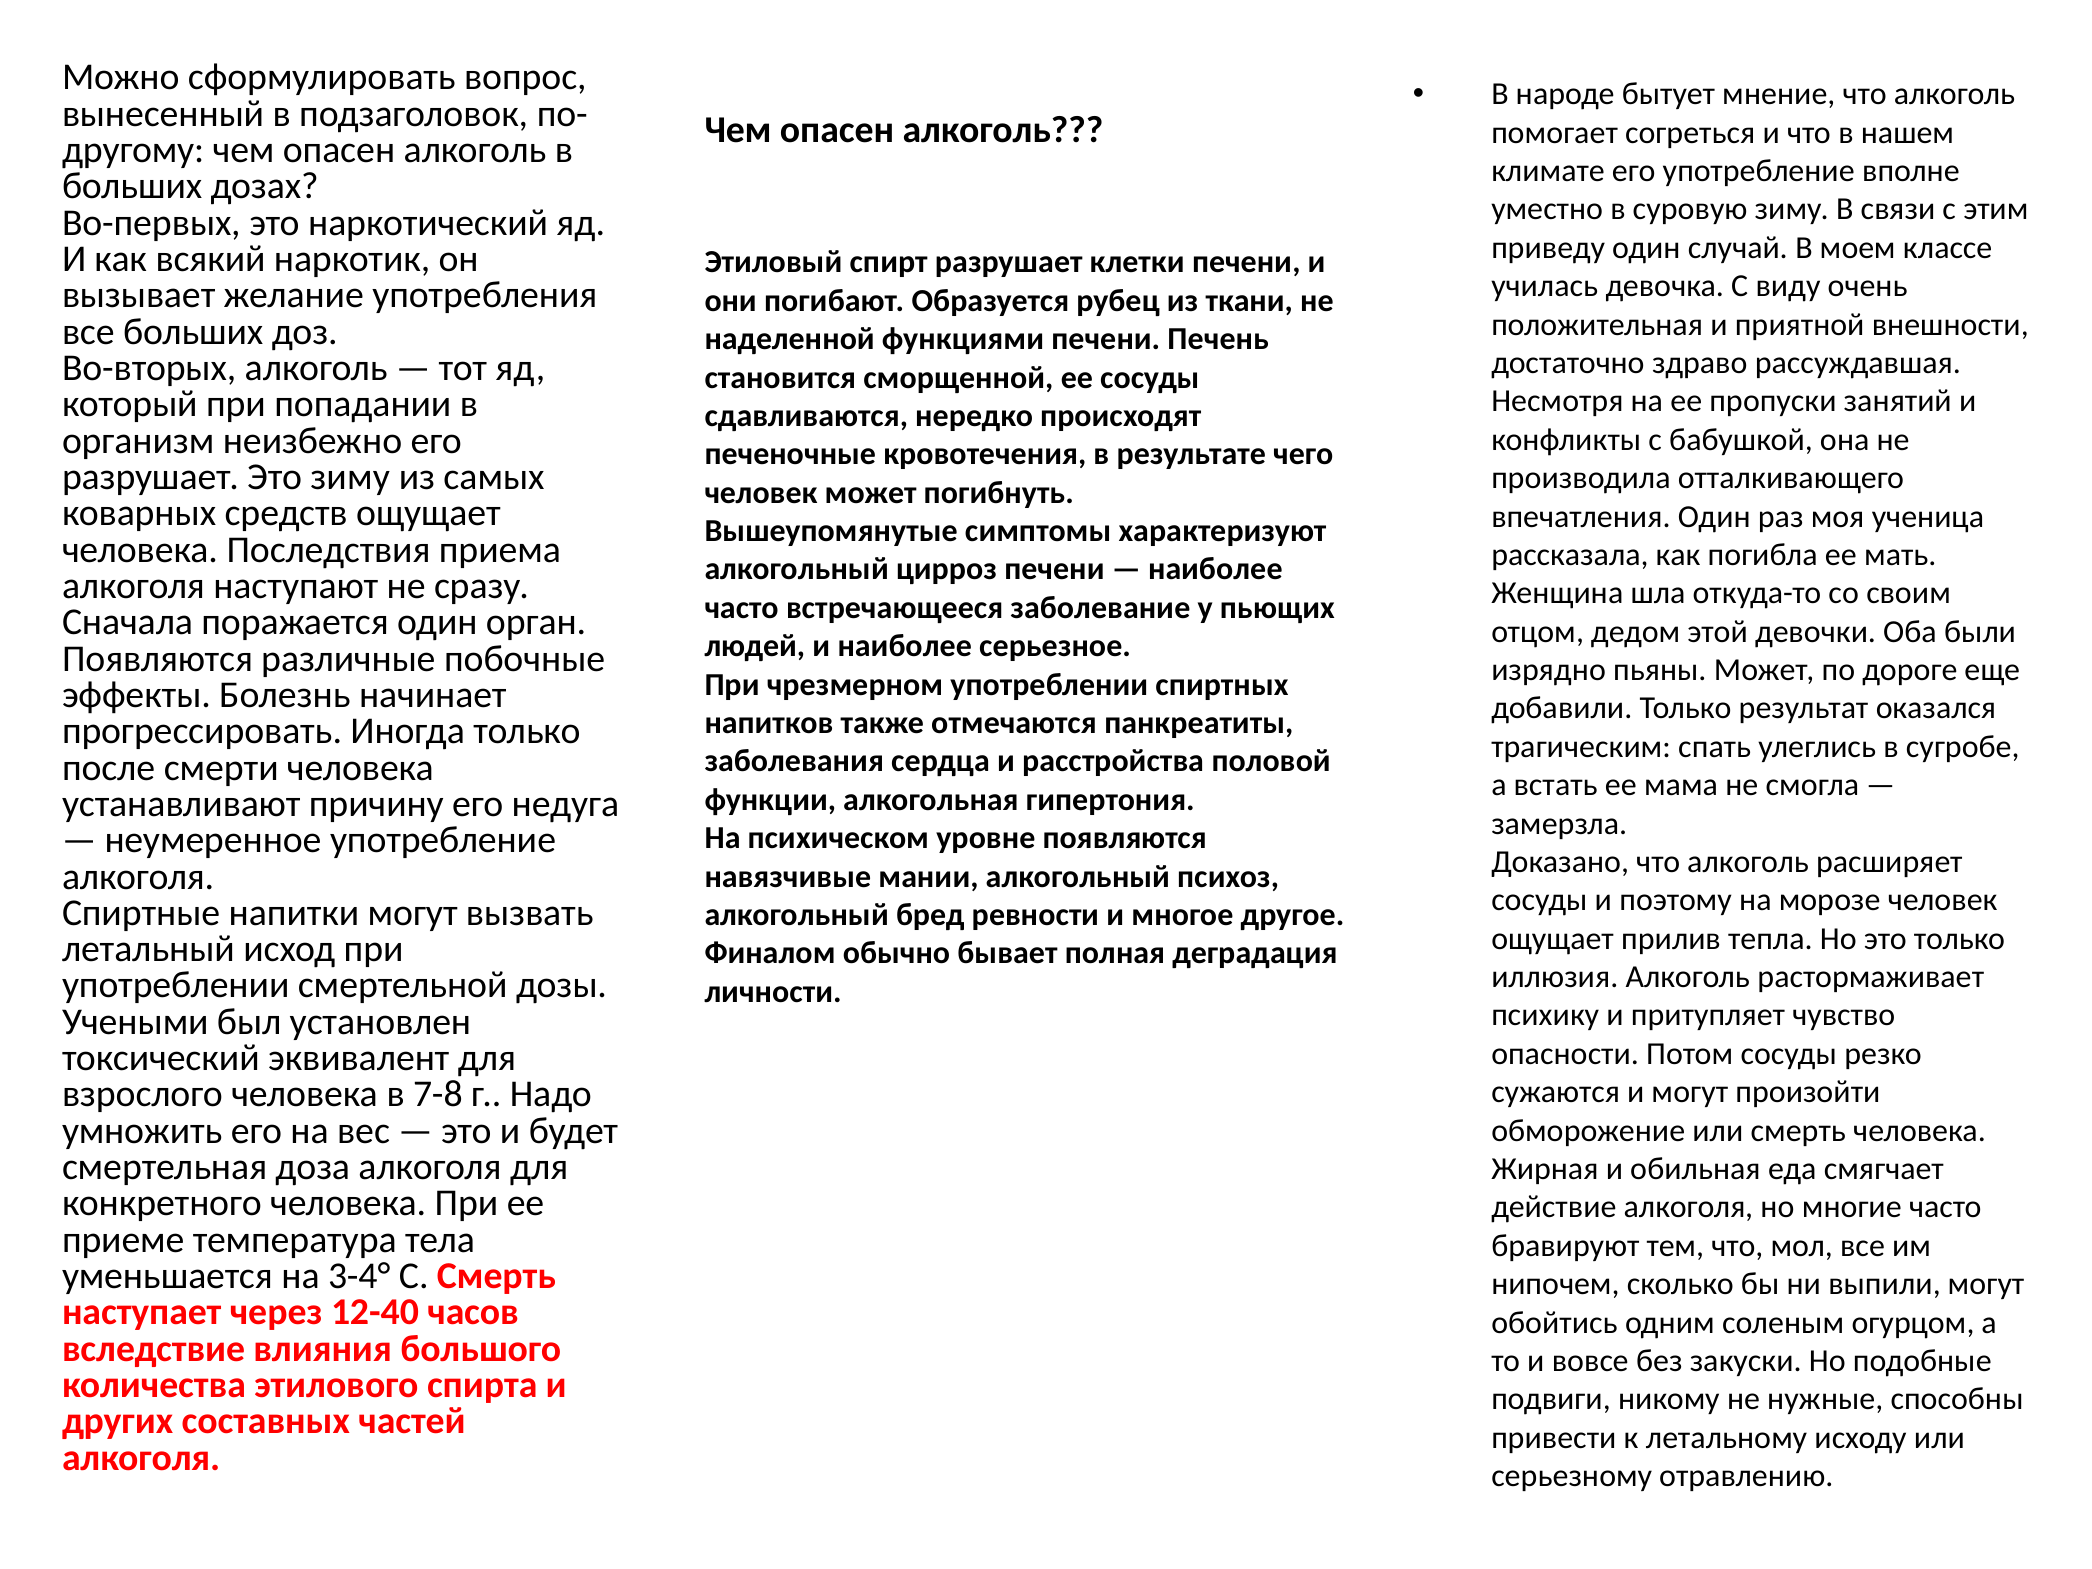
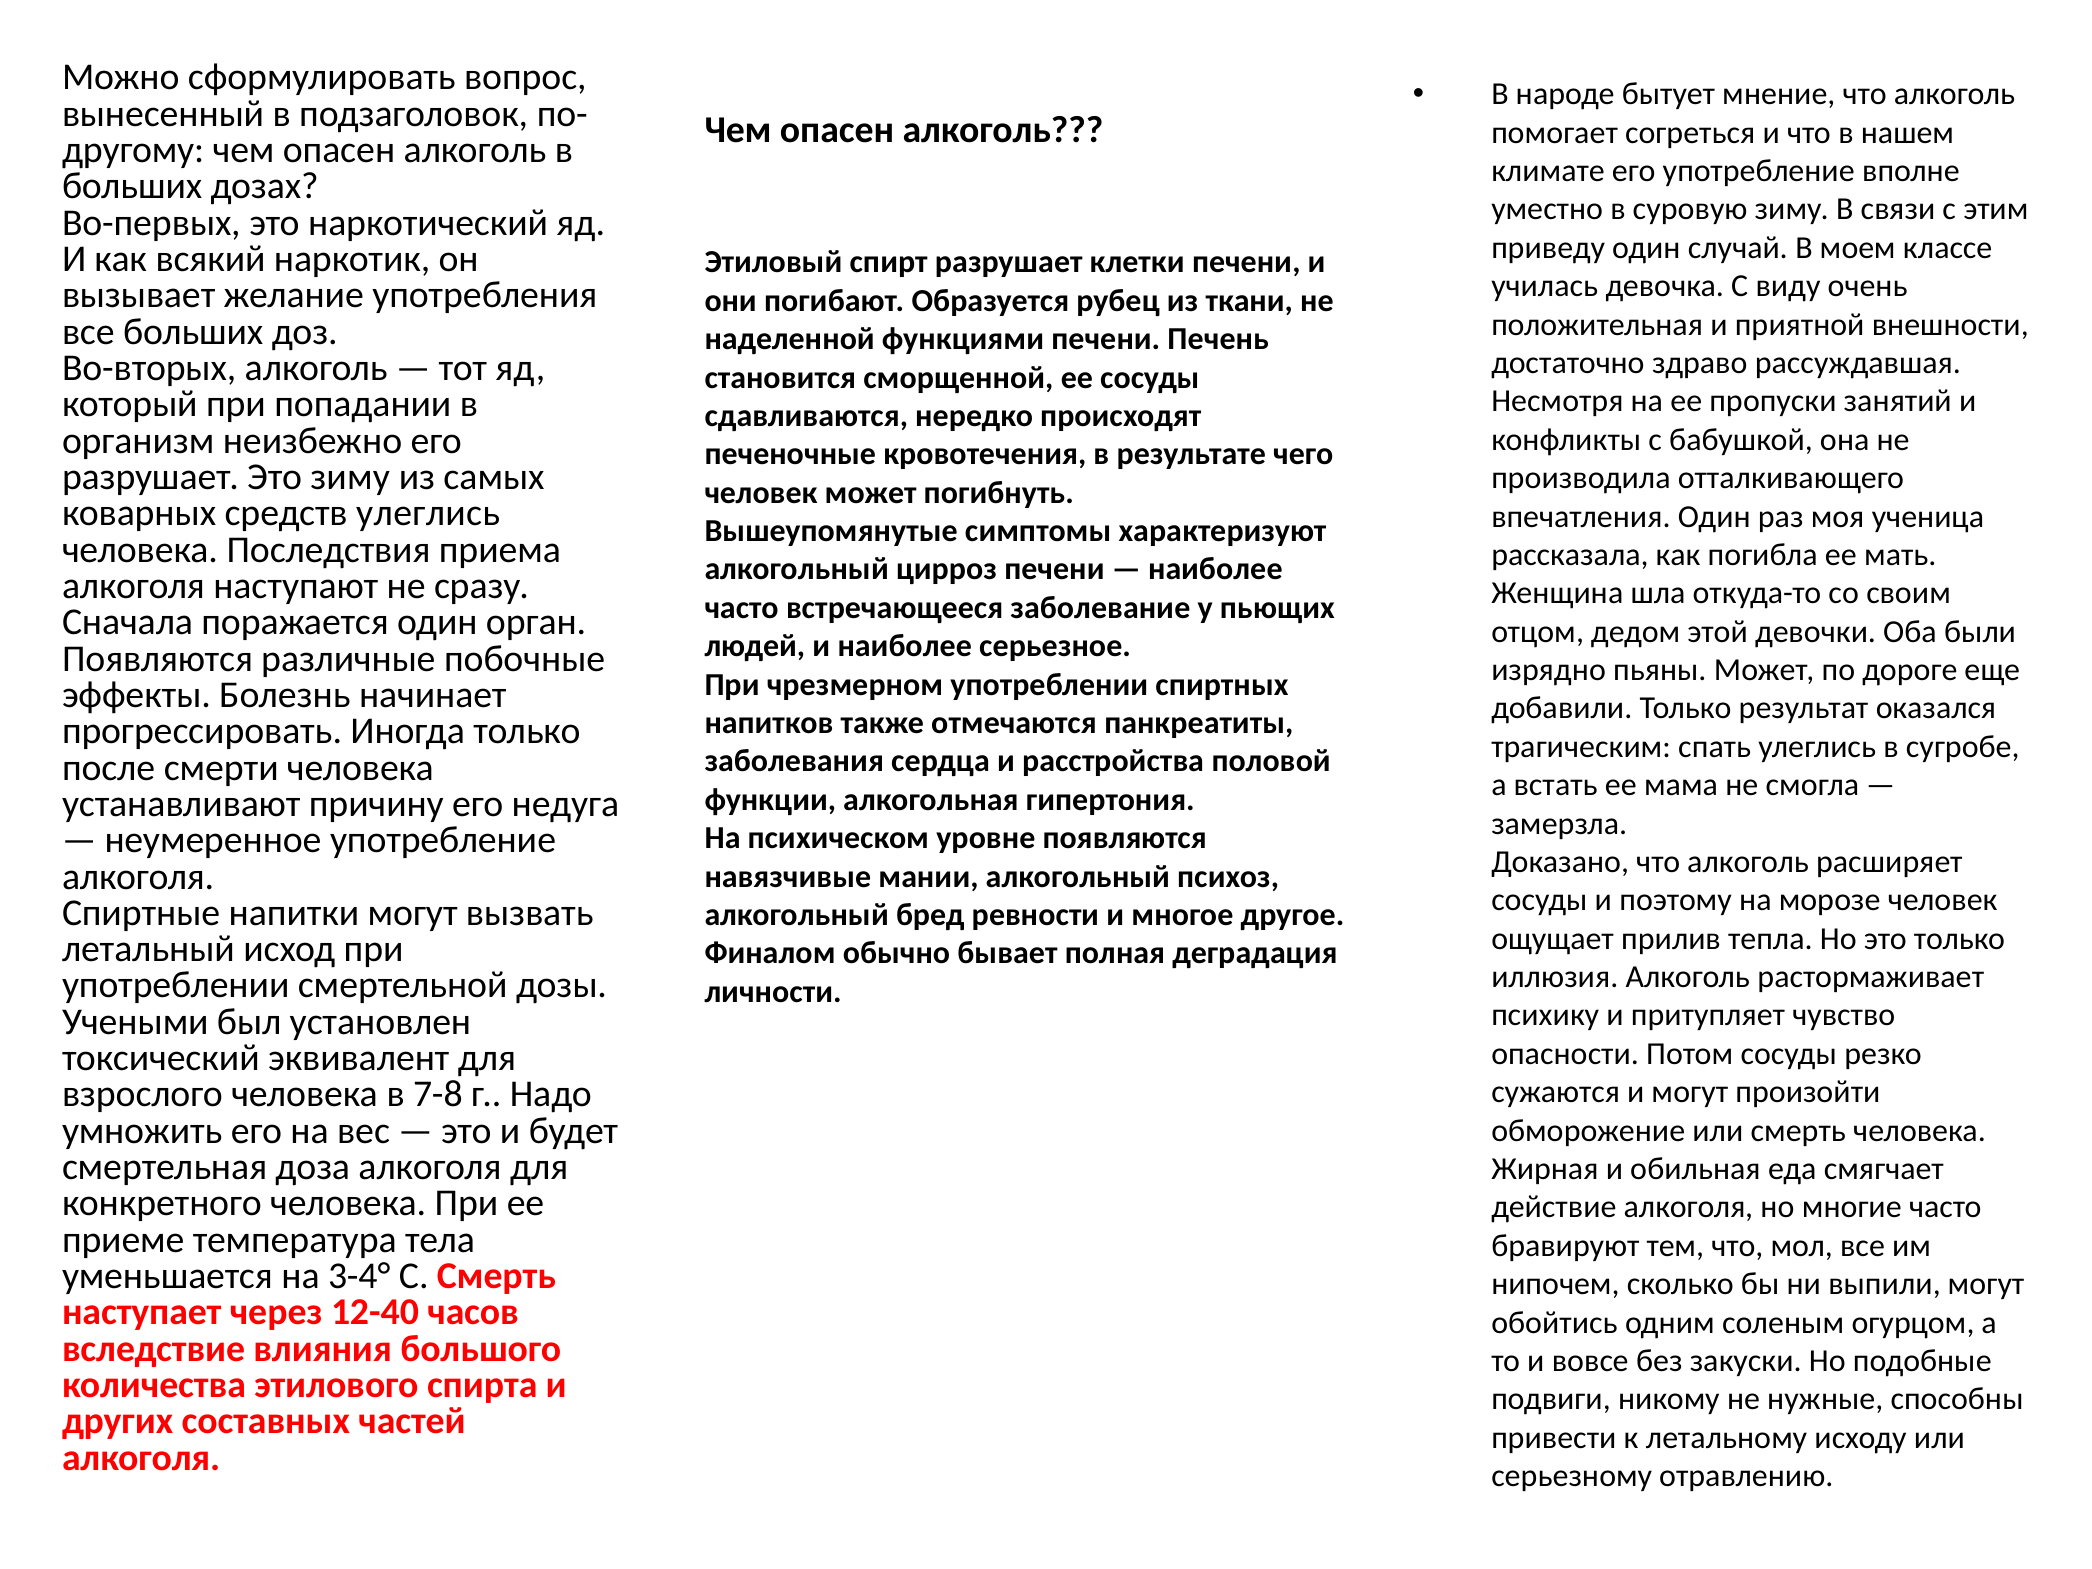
средств ощущает: ощущает -> улеглись
